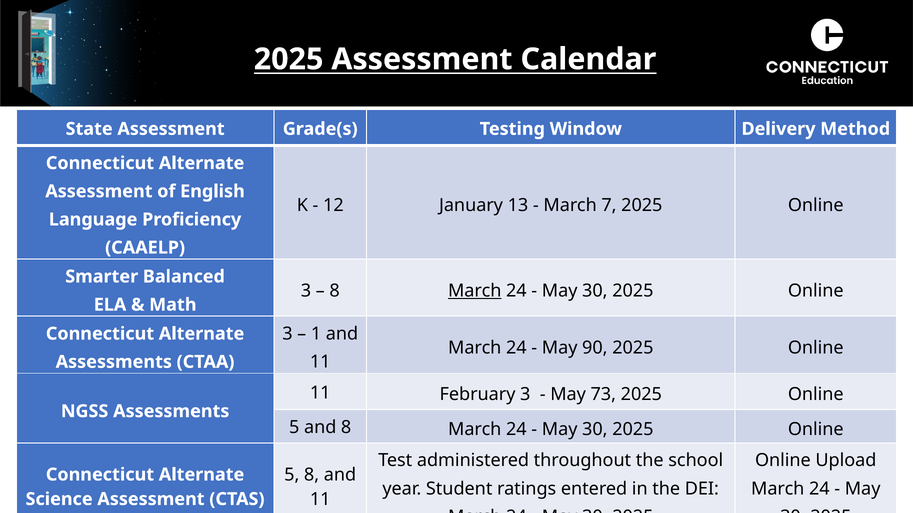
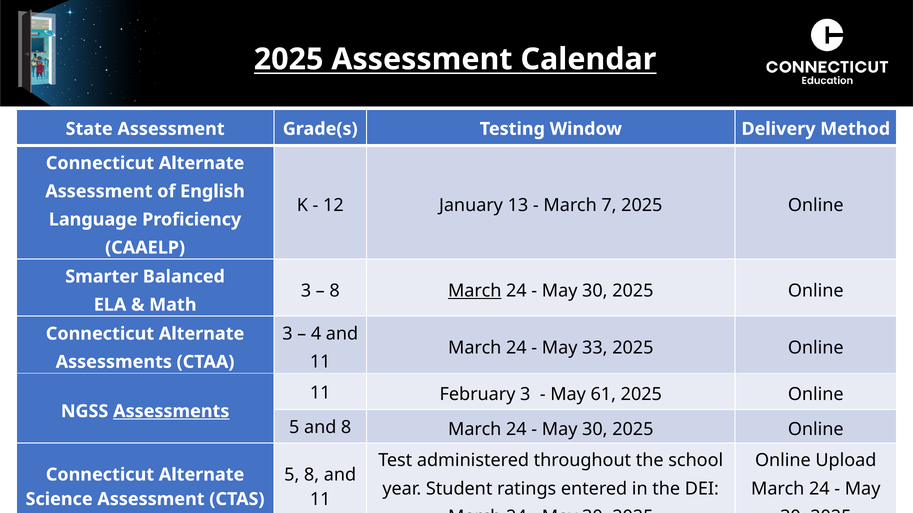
1: 1 -> 4
90: 90 -> 33
73: 73 -> 61
Assessments at (171, 412) underline: none -> present
